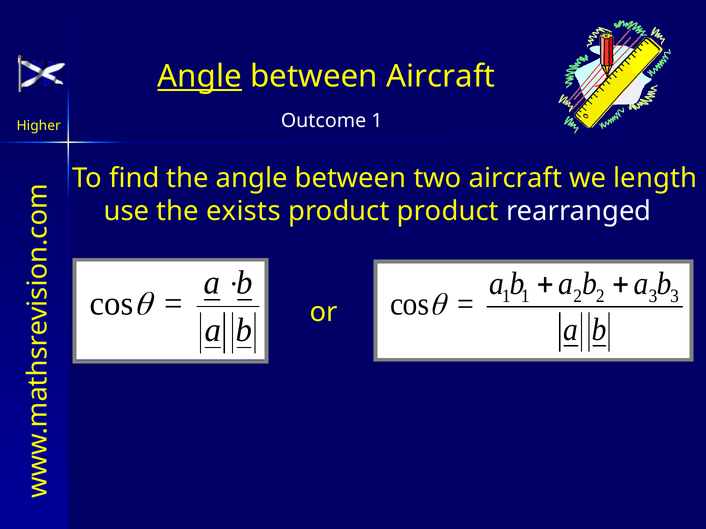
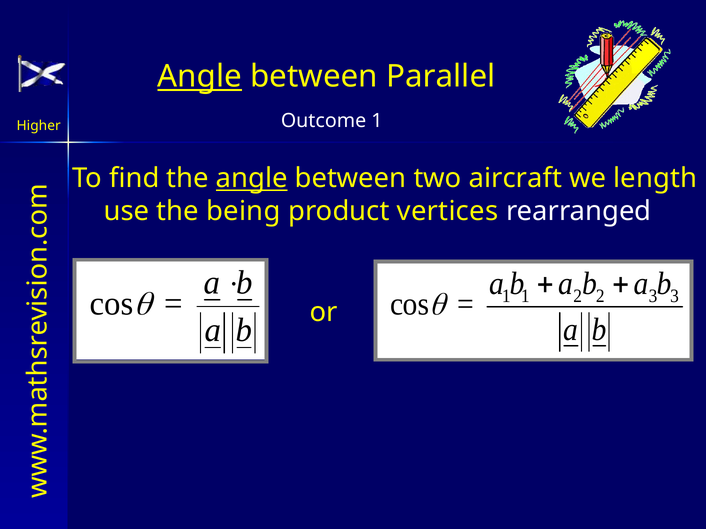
between Aircraft: Aircraft -> Parallel
angle at (252, 179) underline: none -> present
exists: exists -> being
product product: product -> vertices
